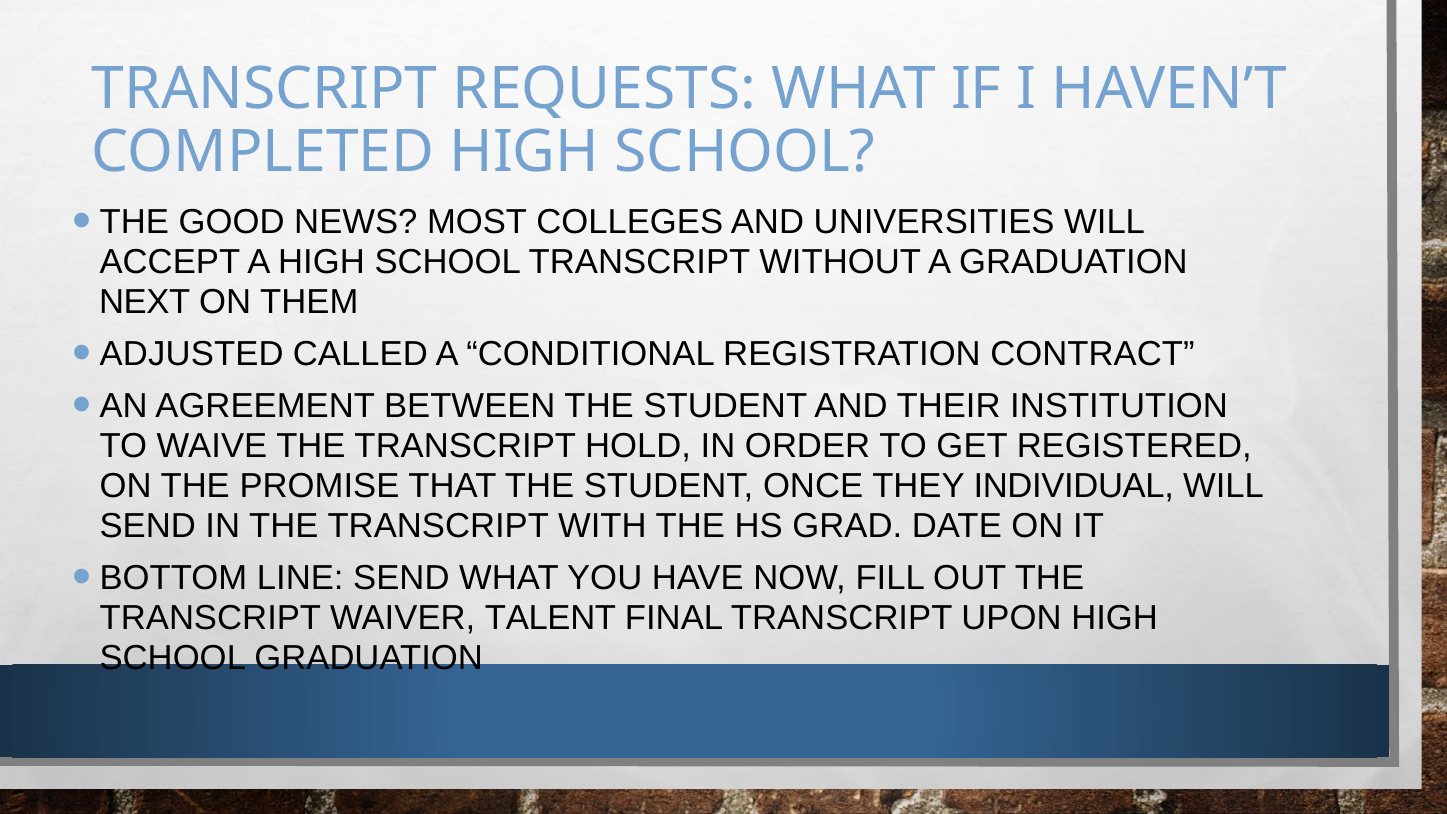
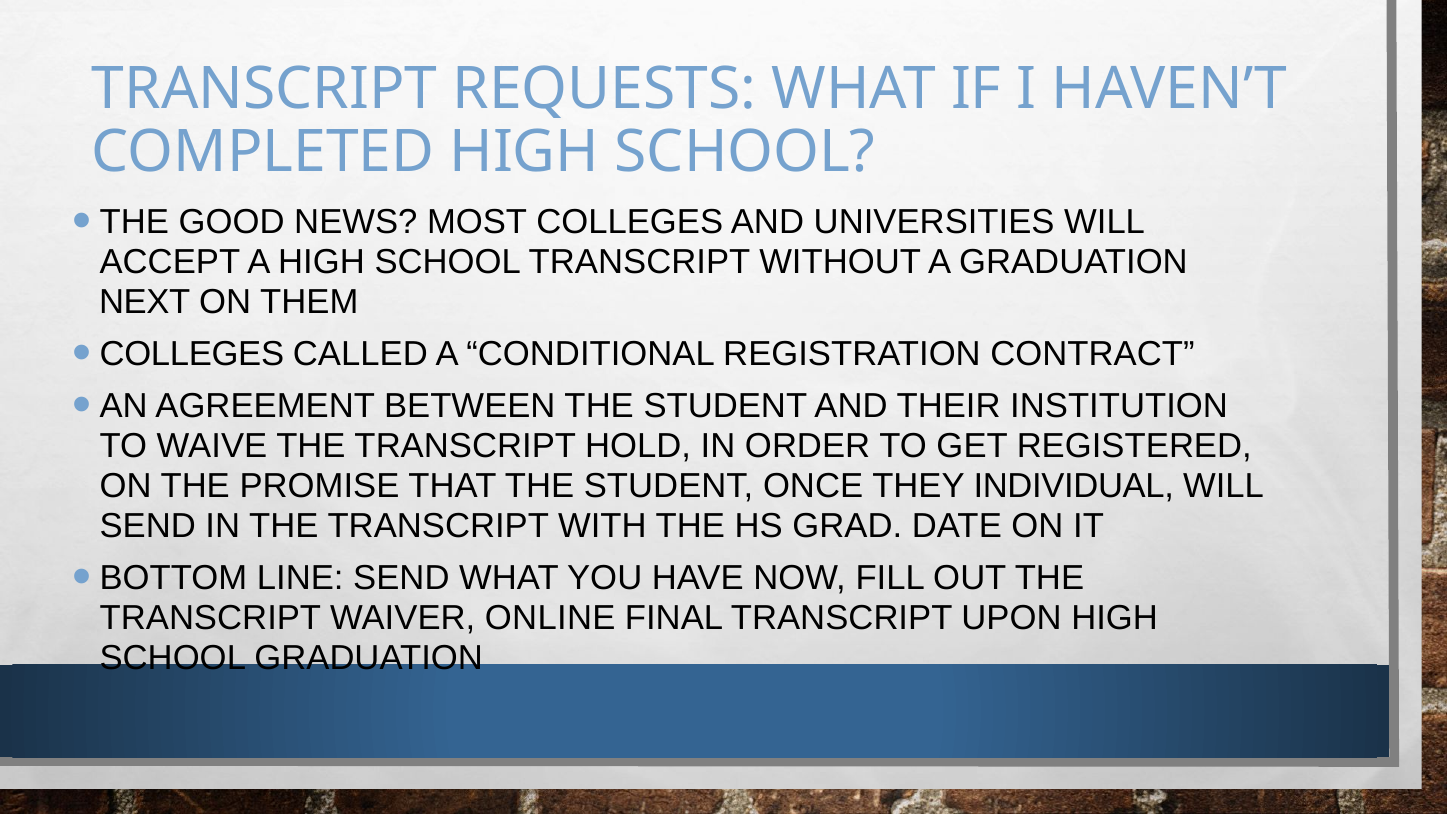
ADJUSTED at (192, 354): ADJUSTED -> COLLEGES
TALENT: TALENT -> ONLINE
